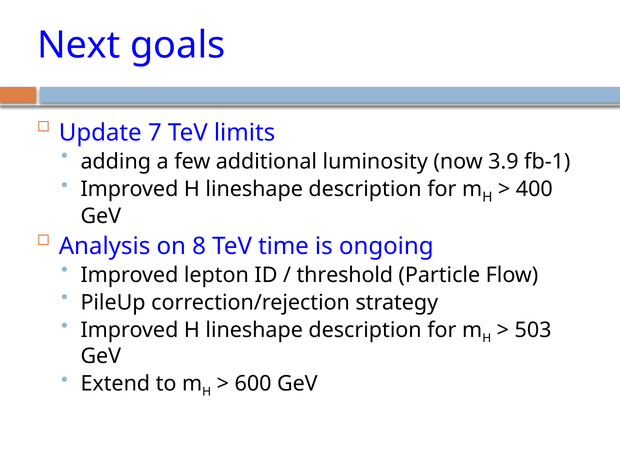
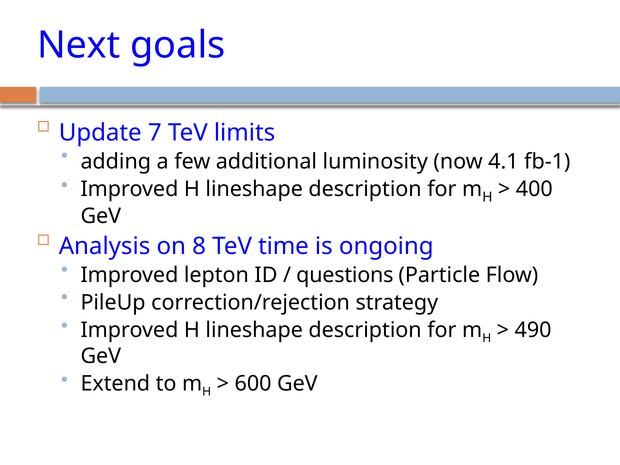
3.9: 3.9 -> 4.1
threshold: threshold -> questions
503: 503 -> 490
